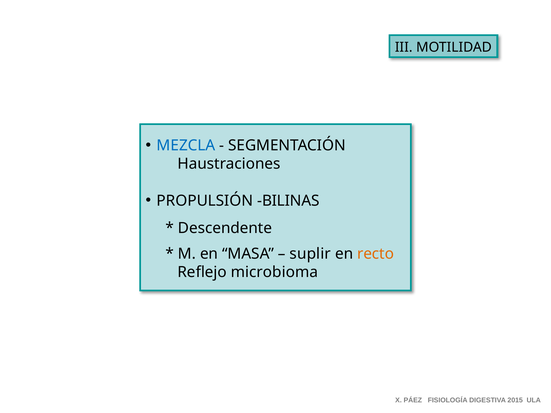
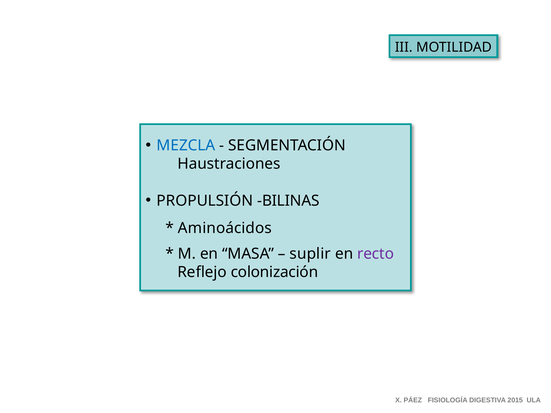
Descendente: Descendente -> Aminoácidos
recto colour: orange -> purple
microbioma: microbioma -> colonización
